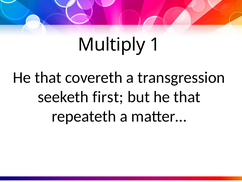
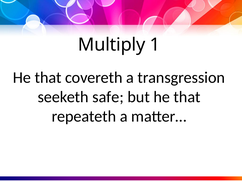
first: first -> safe
